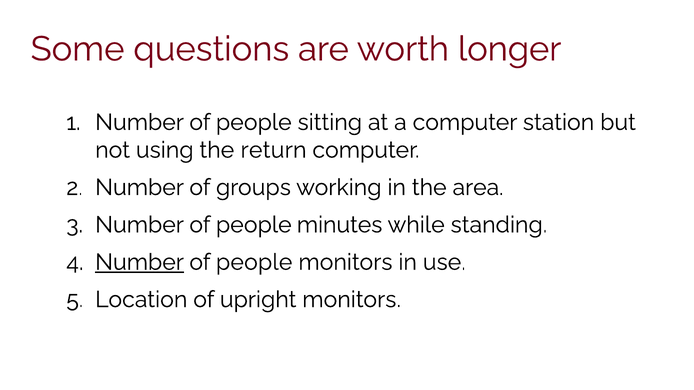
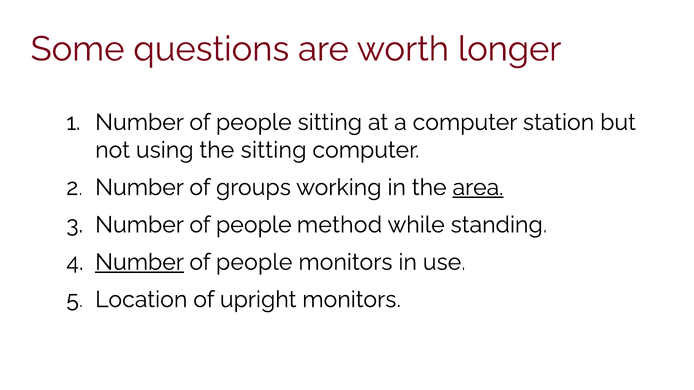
the return: return -> sitting
area underline: none -> present
minutes: minutes -> method
